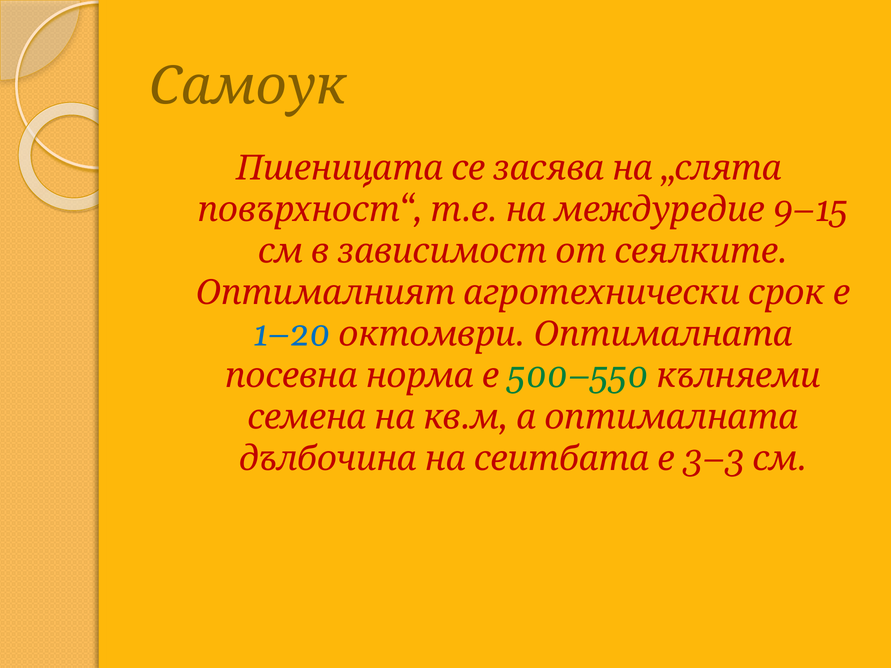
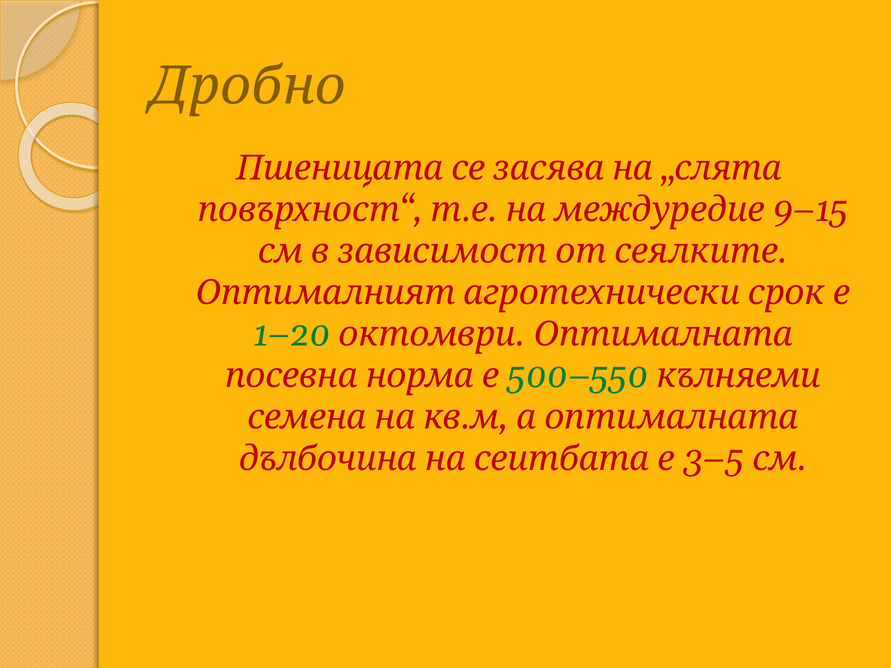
Самоук: Самоук -> Дробно
1–20 colour: blue -> green
3–3: 3–3 -> 3–5
